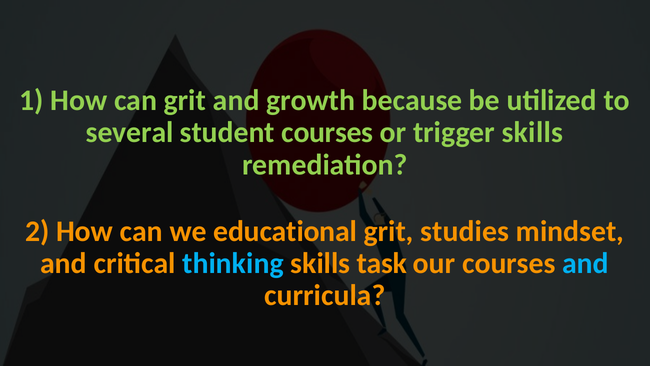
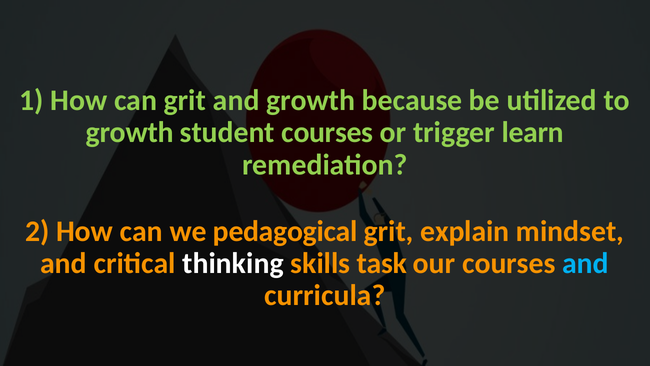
several at (130, 132): several -> growth
trigger skills: skills -> learn
educational: educational -> pedagogical
studies: studies -> explain
thinking colour: light blue -> white
